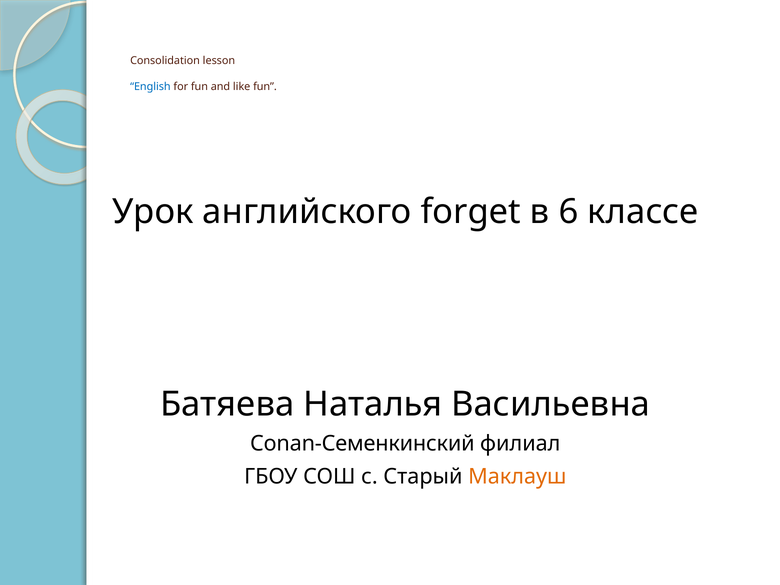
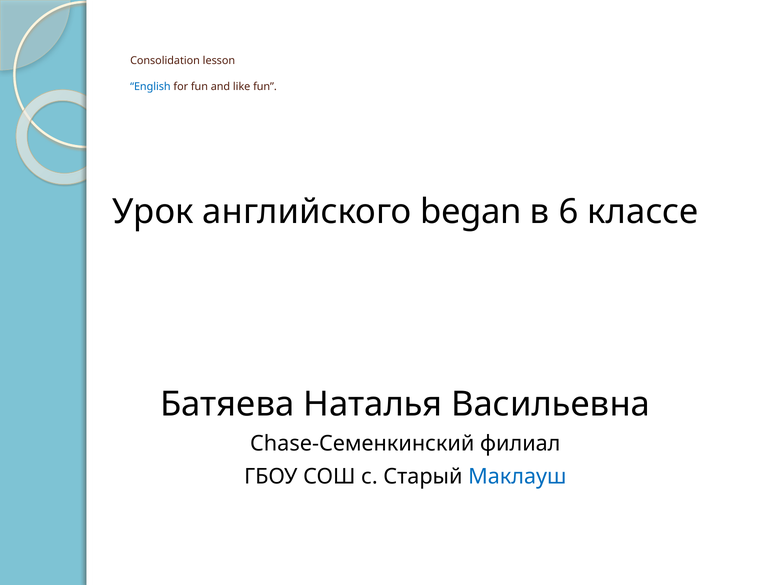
forget: forget -> began
Conan-Семенкинский: Conan-Семенкинский -> Chase-Семенкинский
Маклауш colour: orange -> blue
